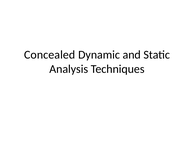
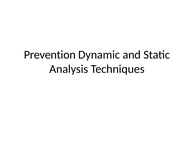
Concealed: Concealed -> Prevention
